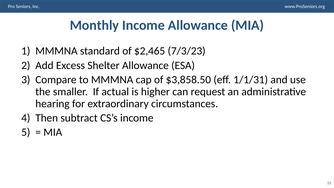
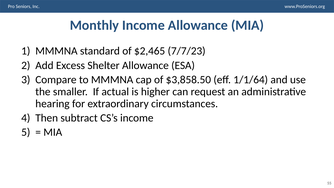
7/3/23: 7/3/23 -> 7/7/23
1/1/31: 1/1/31 -> 1/1/64
